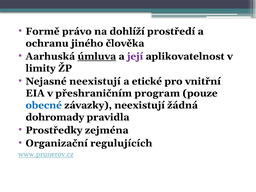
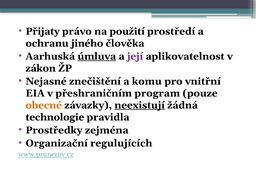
Formě: Formě -> Přijaty
dohlíží: dohlíží -> použití
limity: limity -> zákon
Nejasné neexistují: neexistují -> znečištění
etické: etické -> komu
obecné colour: blue -> orange
neexistují at (140, 105) underline: none -> present
dohromady: dohromady -> technologie
